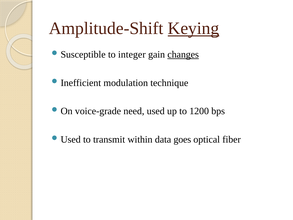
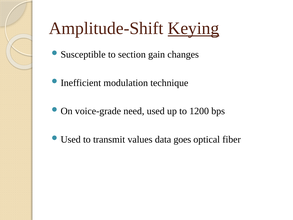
integer: integer -> section
changes underline: present -> none
within: within -> values
